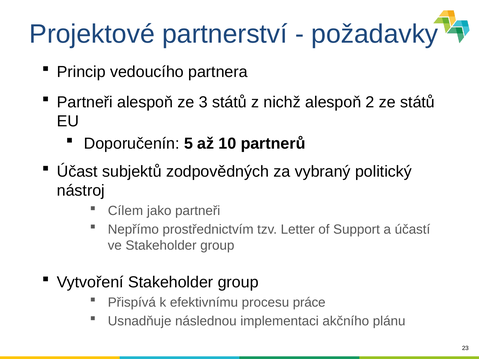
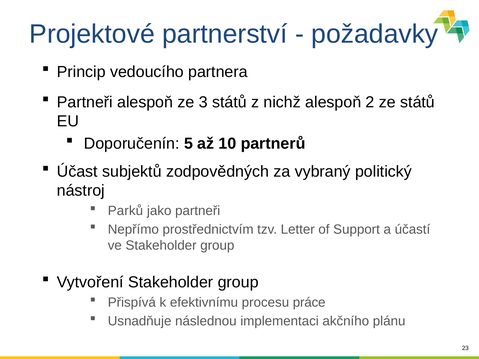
Cílem: Cílem -> Parků
